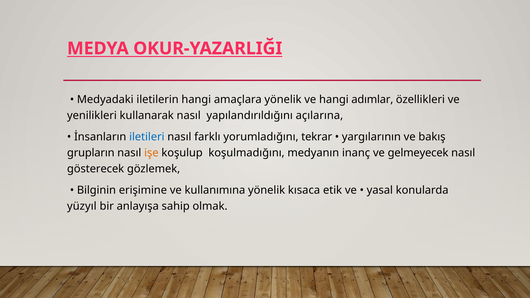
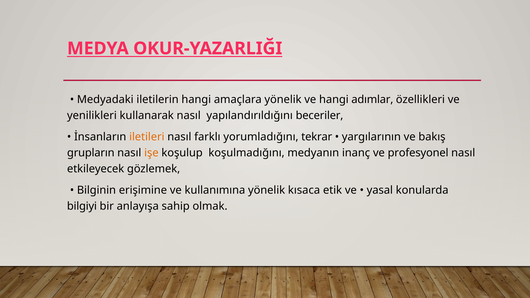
açılarına: açılarına -> beceriler
iletileri colour: blue -> orange
gelmeyecek: gelmeyecek -> profesyonel
gösterecek: gösterecek -> etkileyecek
yüzyıl: yüzyıl -> bilgiyi
